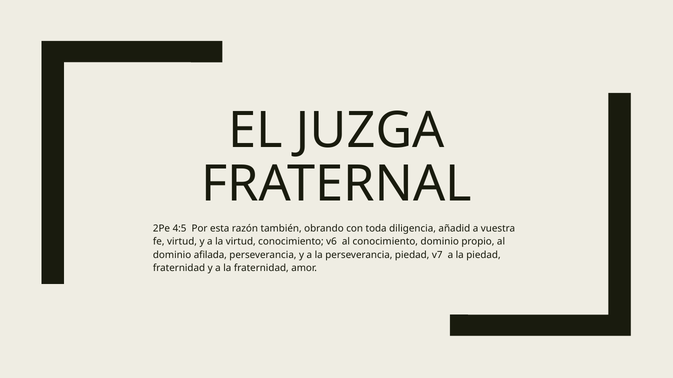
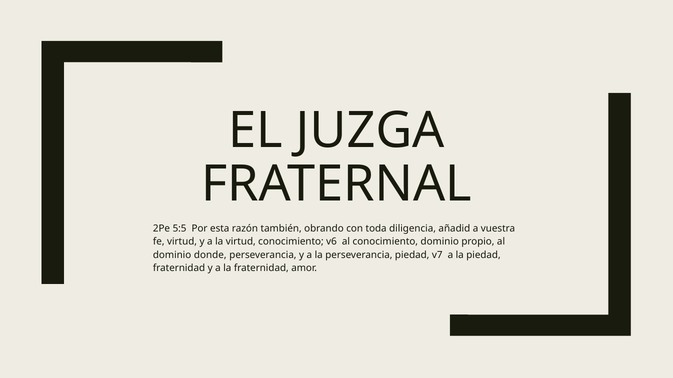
4:5: 4:5 -> 5:5
afilada: afilada -> donde
